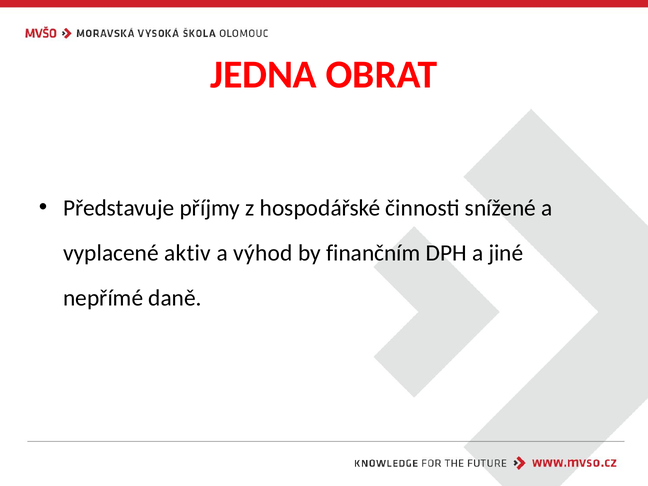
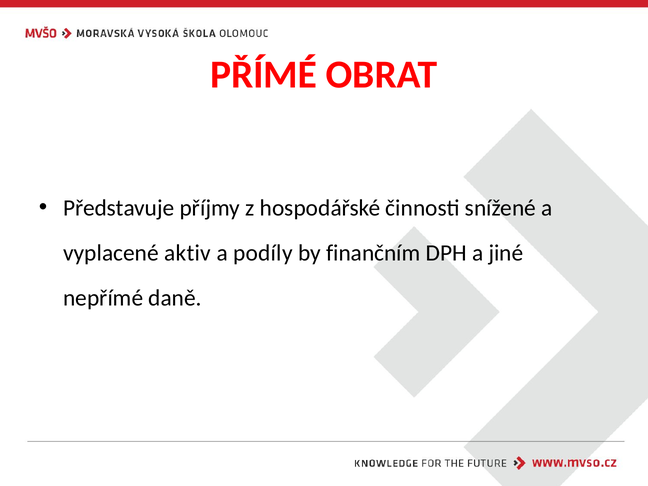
JEDNA: JEDNA -> PŘÍMÉ
výhod: výhod -> podíly
